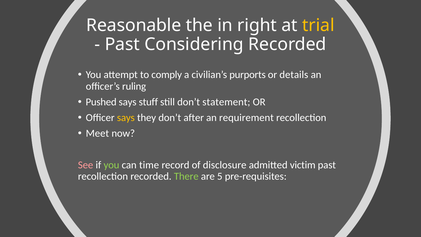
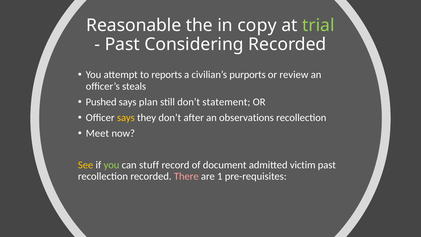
right: right -> copy
trial colour: yellow -> light green
comply: comply -> reports
details: details -> review
ruling: ruling -> steals
stuff: stuff -> plan
requirement: requirement -> observations
See colour: pink -> yellow
time: time -> stuff
disclosure: disclosure -> document
There colour: light green -> pink
5: 5 -> 1
